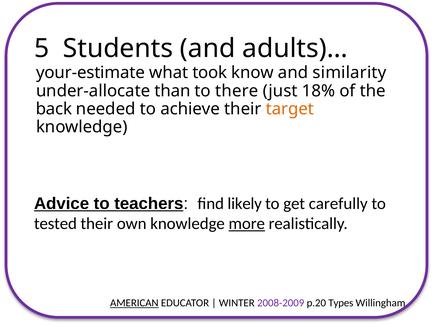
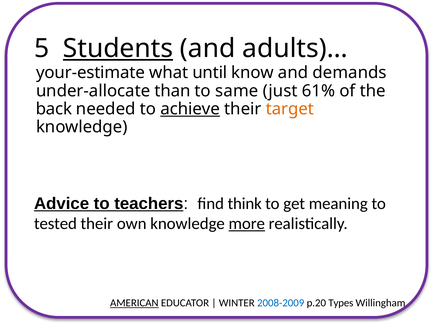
Students underline: none -> present
took: took -> until
similarity: similarity -> demands
there: there -> same
18%: 18% -> 61%
achieve underline: none -> present
likely: likely -> think
carefully: carefully -> meaning
2008-2009 colour: purple -> blue
